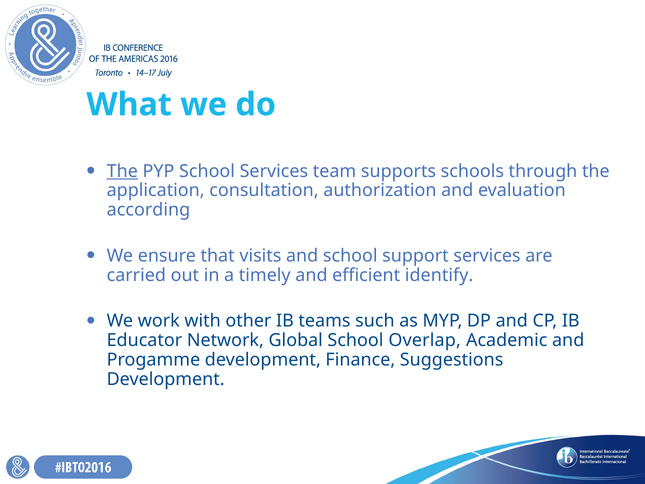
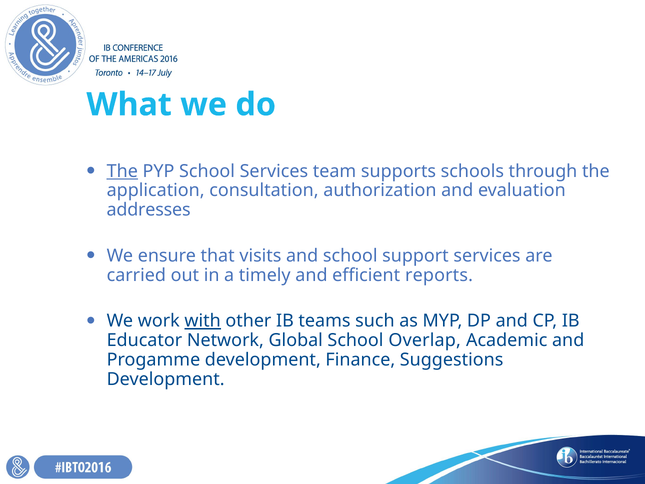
according: according -> addresses
identify: identify -> reports
with underline: none -> present
